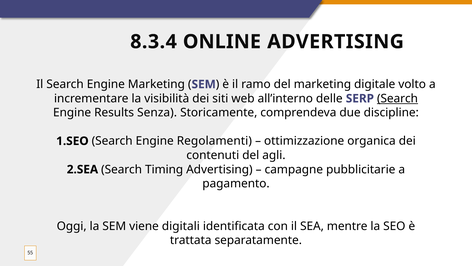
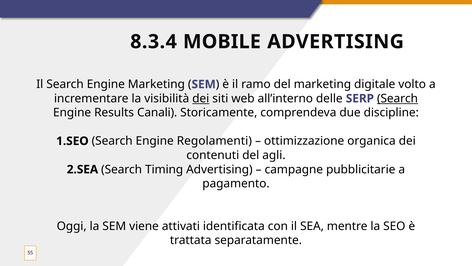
ONLINE: ONLINE -> MOBILE
dei at (201, 98) underline: none -> present
Senza: Senza -> Canali
digitali: digitali -> attivati
